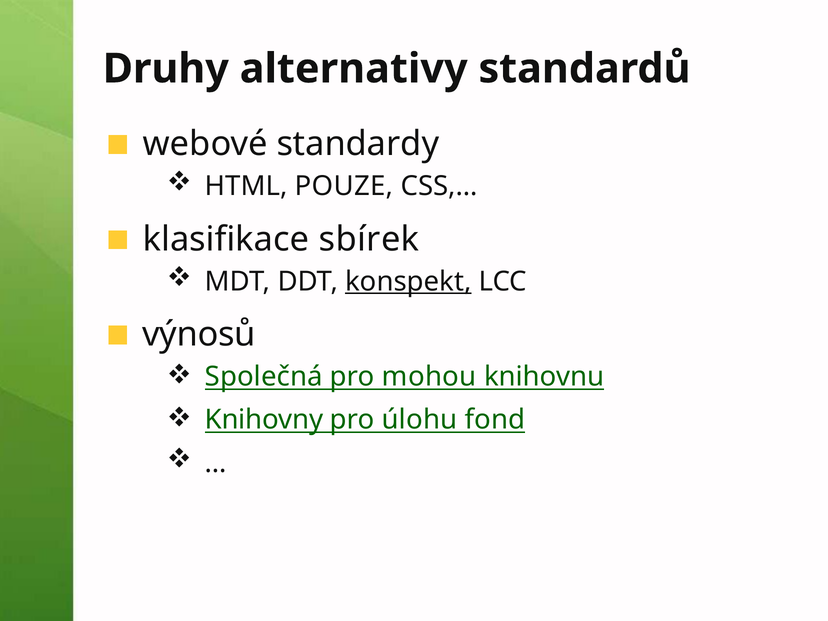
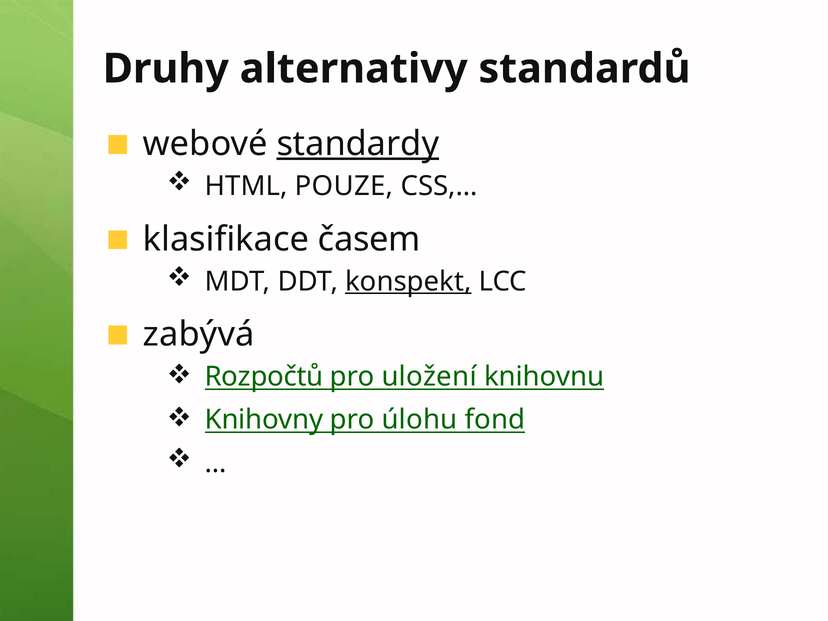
standardy underline: none -> present
sbírek: sbírek -> časem
výnosů: výnosů -> zabývá
Společná: Společná -> Rozpočtů
mohou: mohou -> uložení
